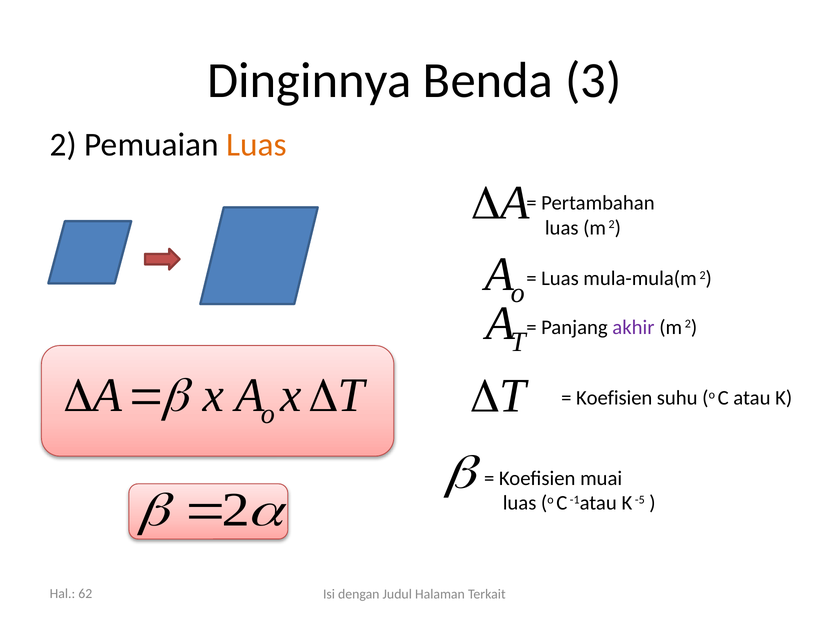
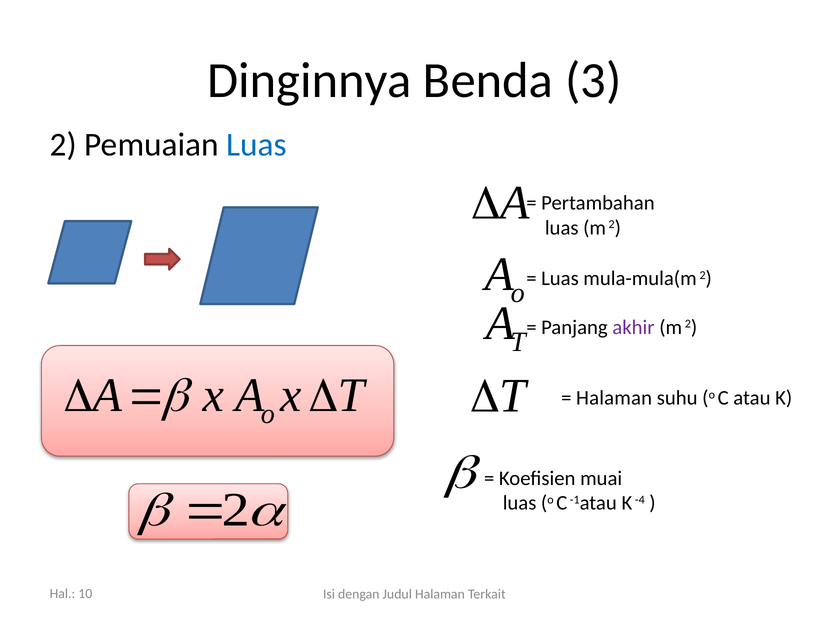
Luas at (257, 145) colour: orange -> blue
Koefisien at (614, 398): Koefisien -> Halaman
-5: -5 -> -4
62: 62 -> 10
